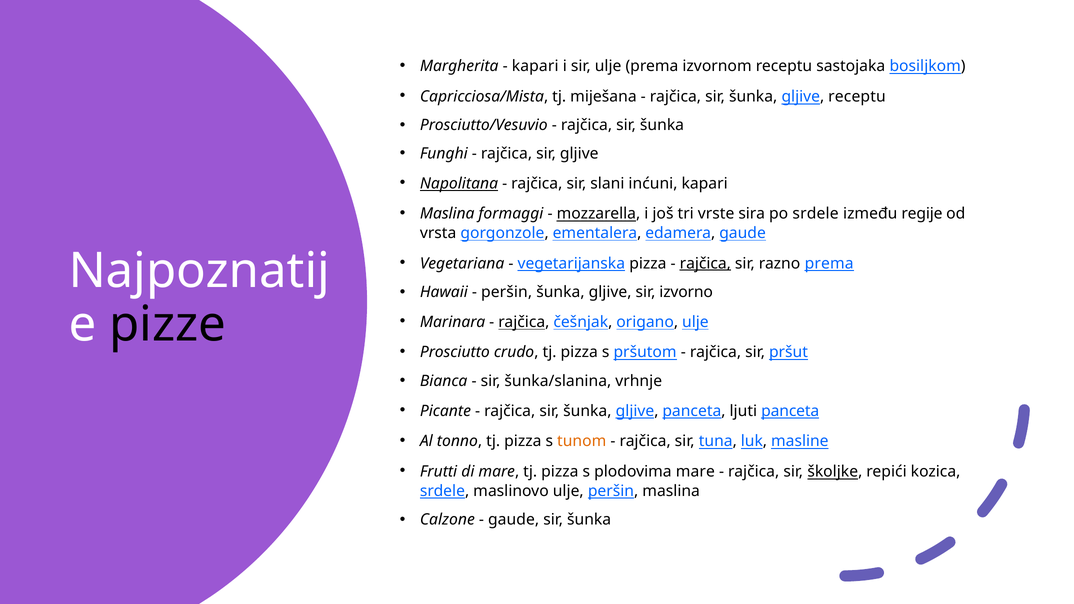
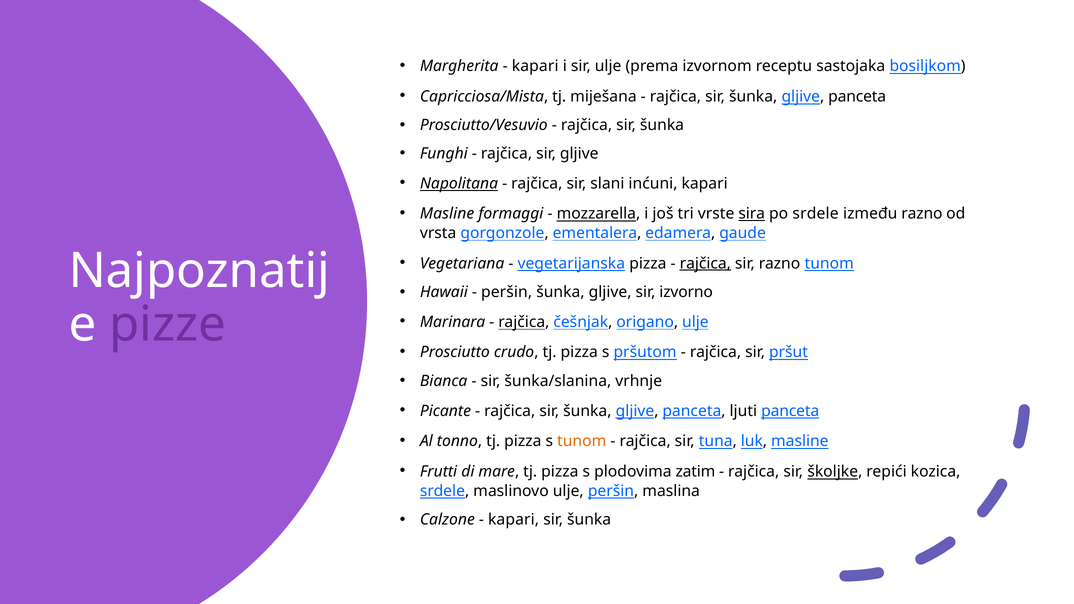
receptu at (857, 97): receptu -> panceta
Maslina at (447, 214): Maslina -> Masline
sira underline: none -> present
između regije: regije -> razno
razno prema: prema -> tunom
pizze colour: black -> purple
plodovima mare: mare -> zatim
gaude at (514, 520): gaude -> kapari
